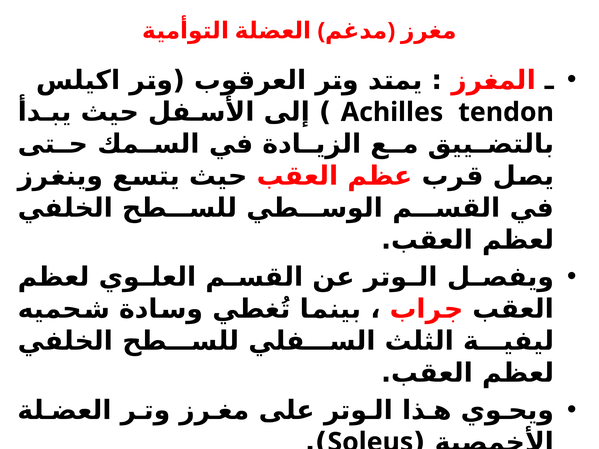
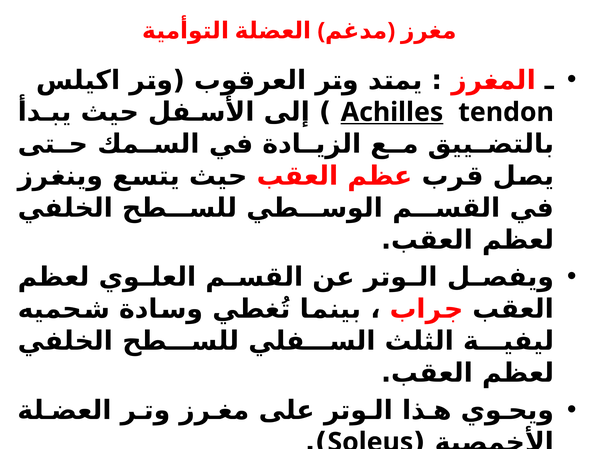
Achilles underline: none -> present
